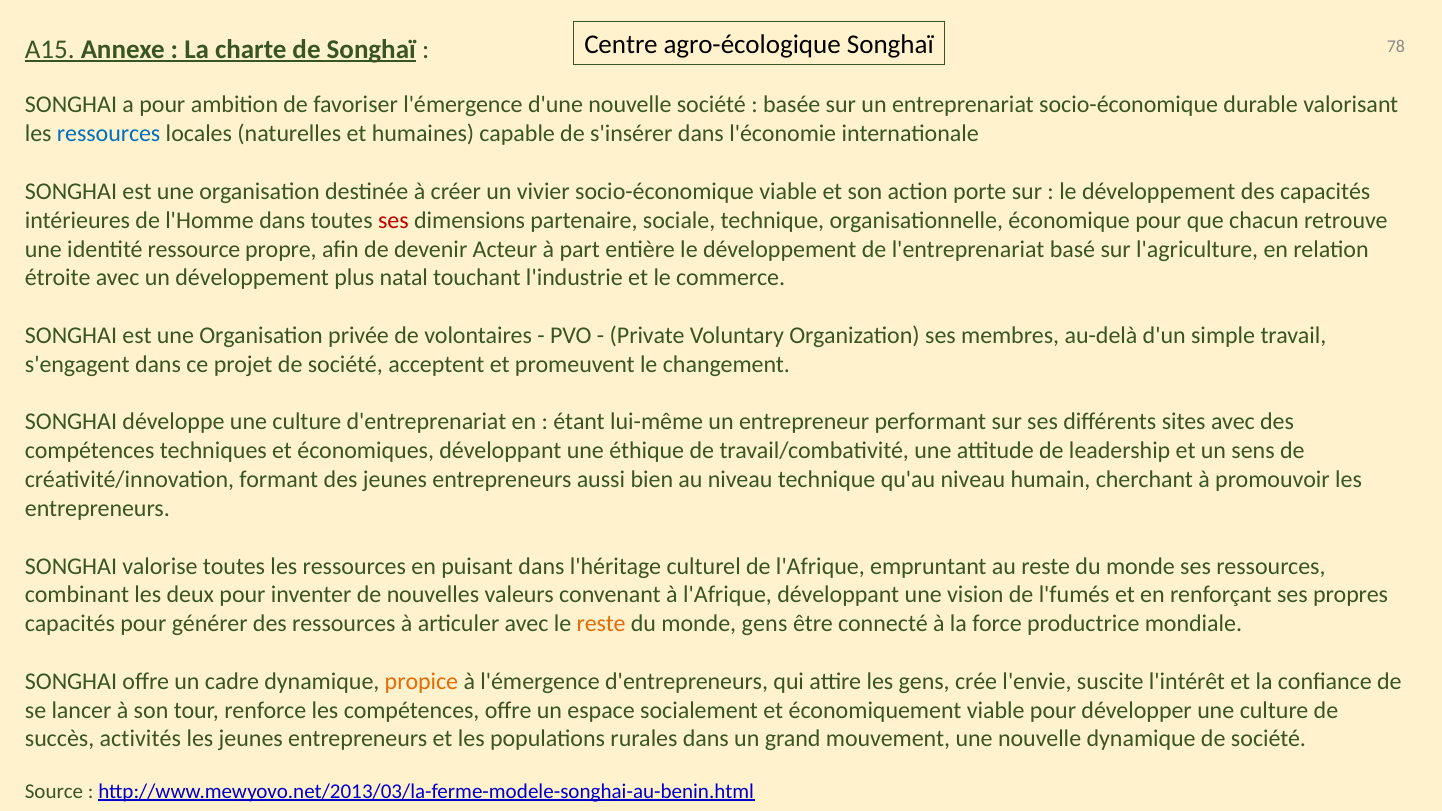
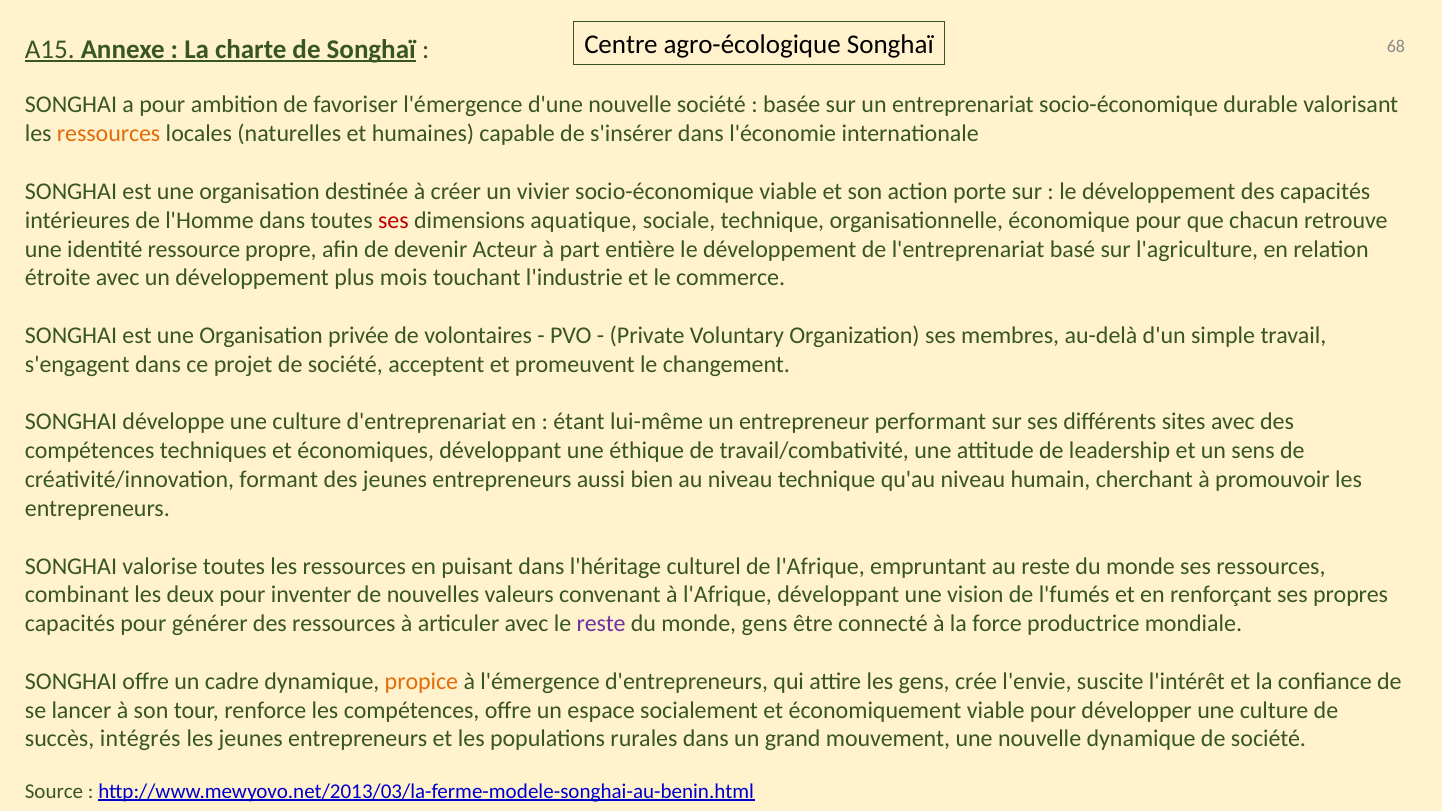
78: 78 -> 68
ressources at (109, 134) colour: blue -> orange
partenaire: partenaire -> aquatique
natal: natal -> mois
reste at (601, 624) colour: orange -> purple
activités: activités -> intégrés
